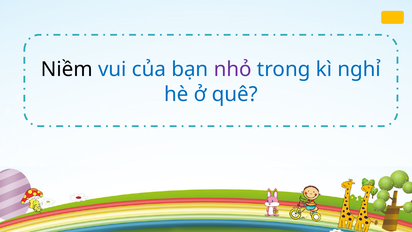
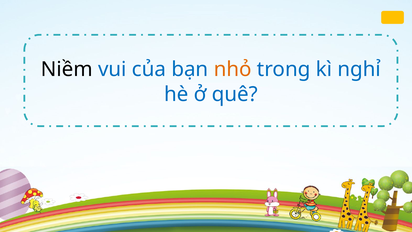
nhỏ colour: purple -> orange
